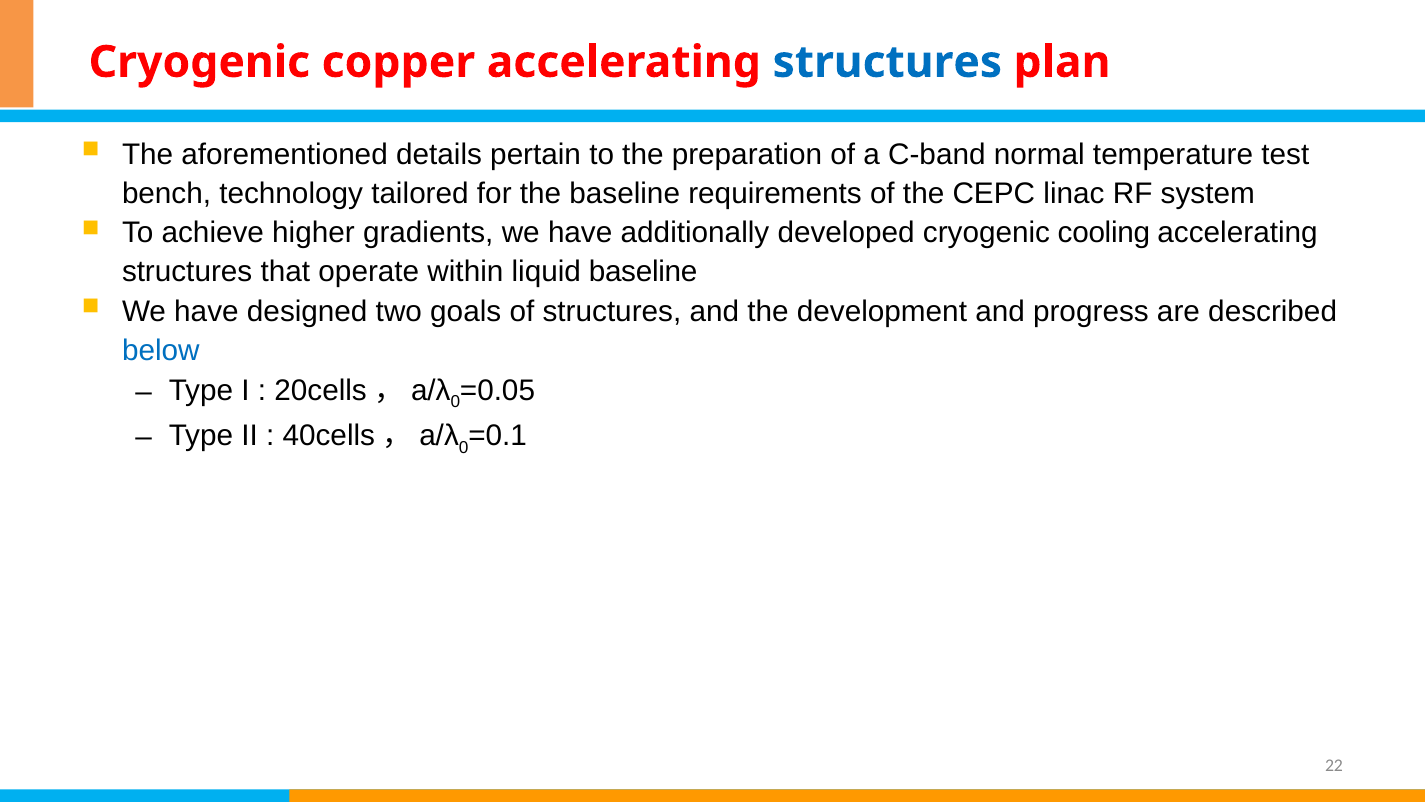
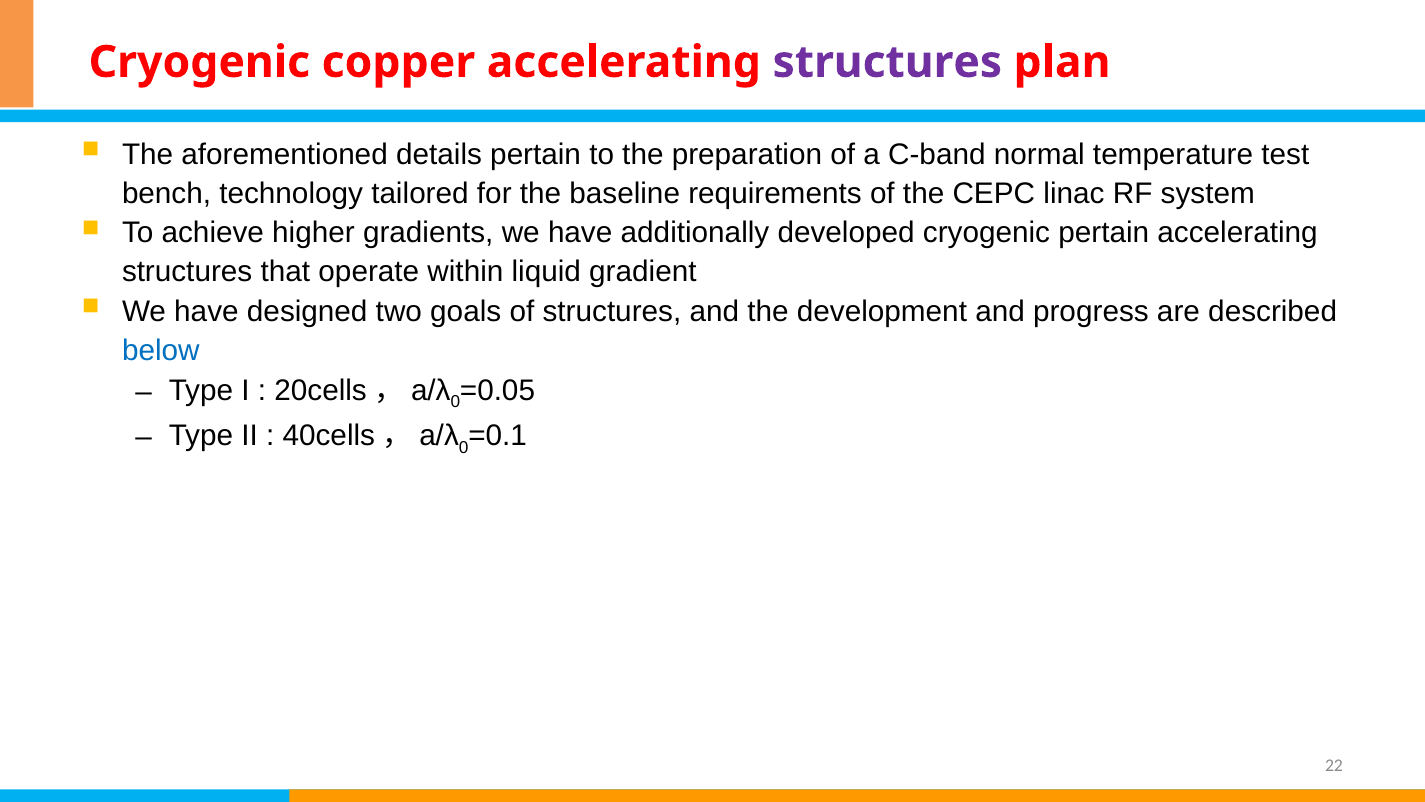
structures at (887, 62) colour: blue -> purple
cryogenic cooling: cooling -> pertain
liquid baseline: baseline -> gradient
